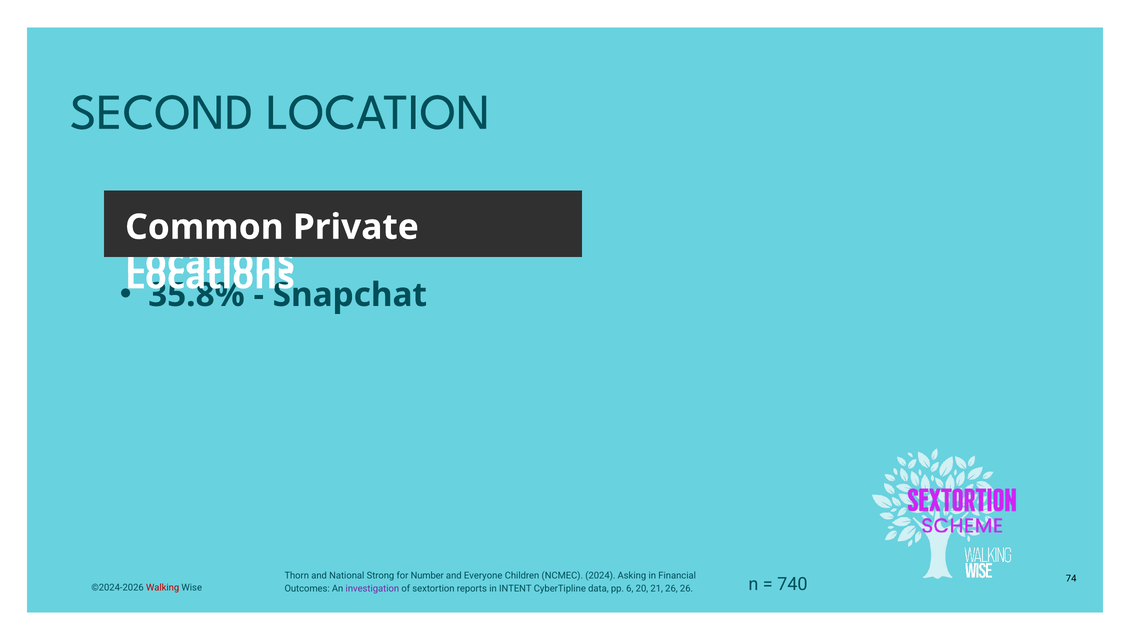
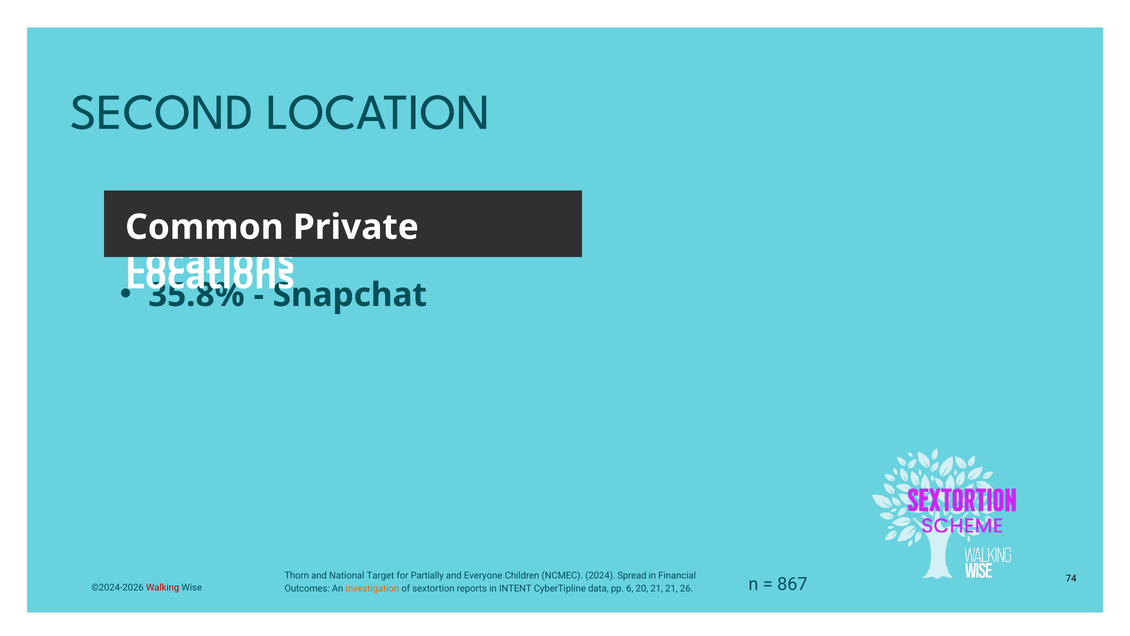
Strong: Strong -> Target
Number: Number -> Partially
Asking: Asking -> Spread
740: 740 -> 867
investigation colour: purple -> orange
21 26: 26 -> 21
